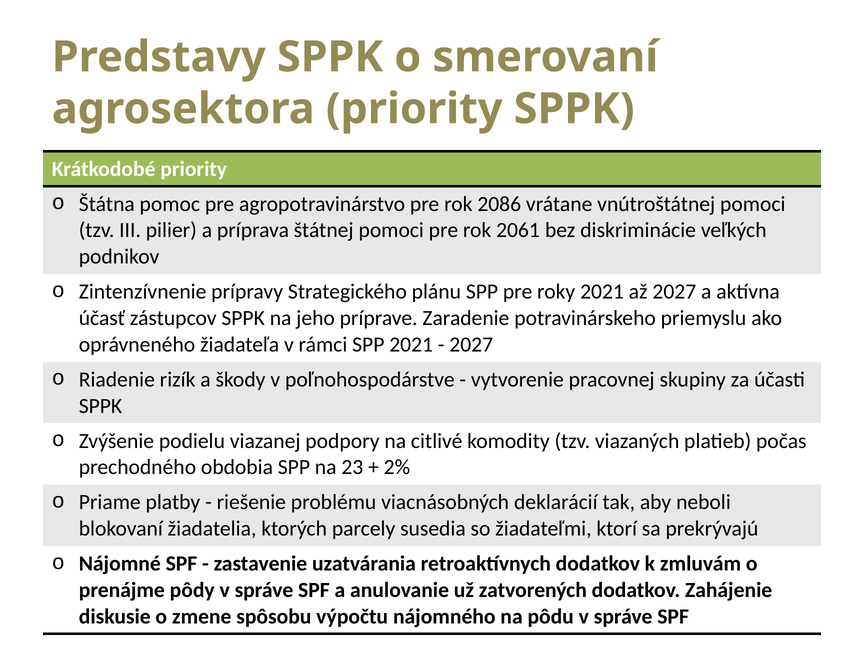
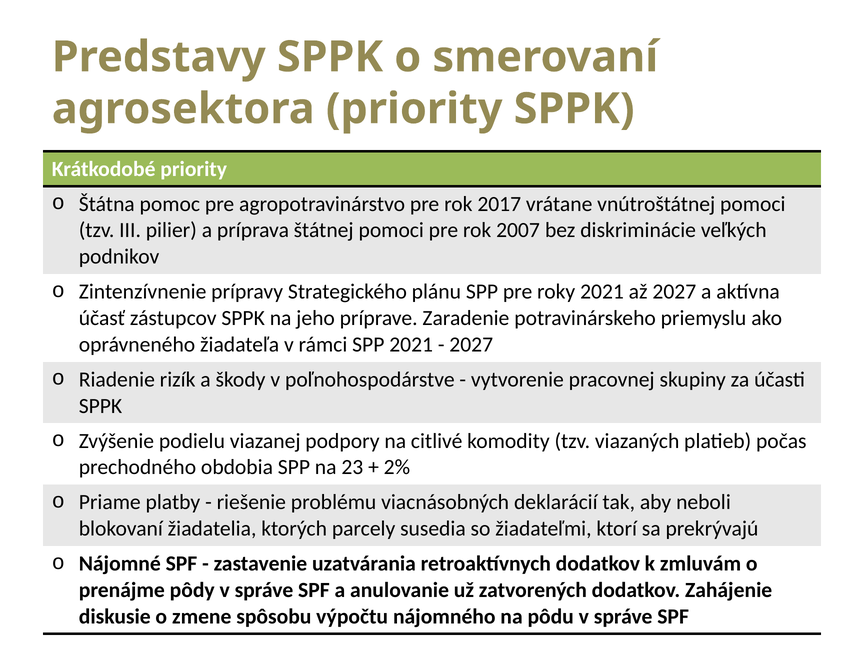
2086: 2086 -> 2017
2061: 2061 -> 2007
